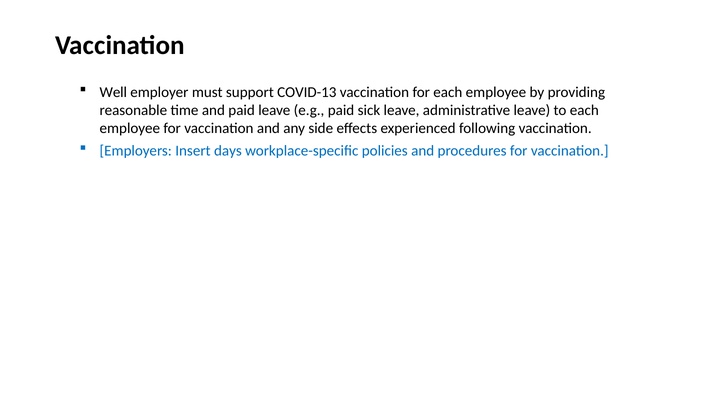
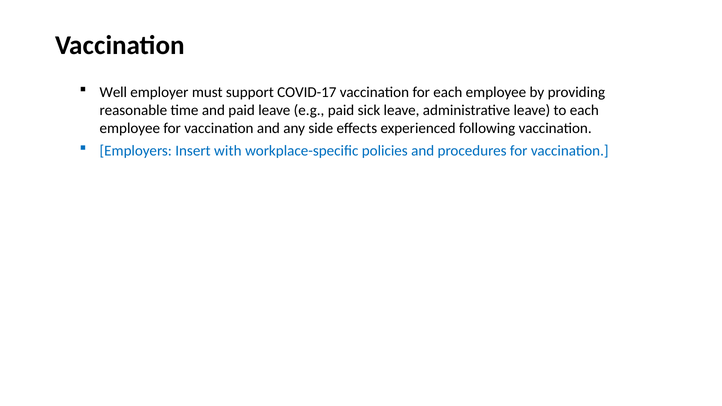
COVID-13: COVID-13 -> COVID-17
days: days -> with
